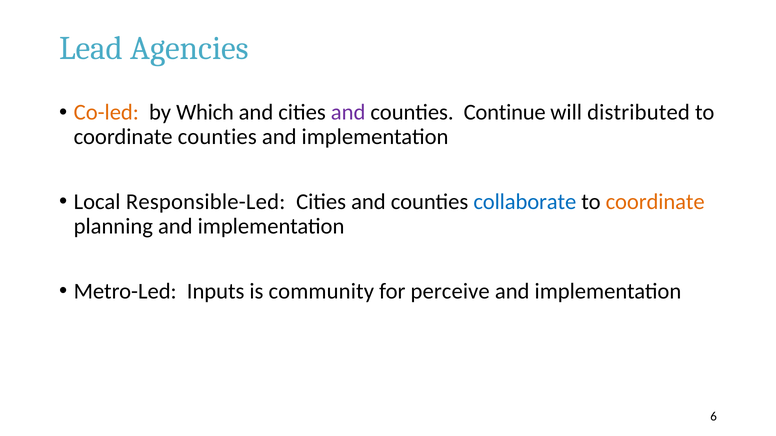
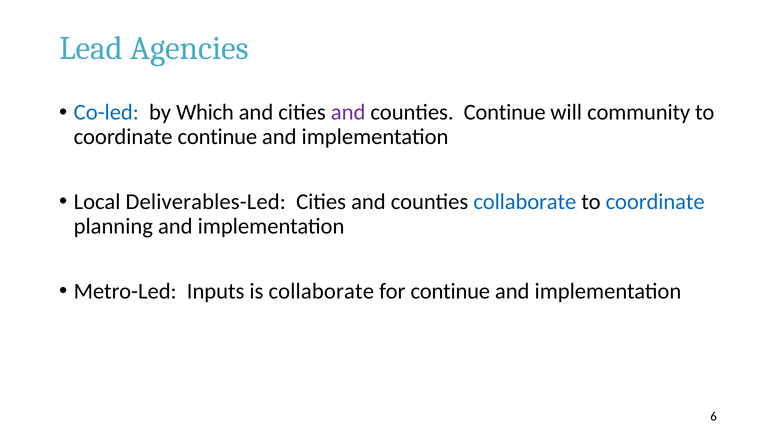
Co-led colour: orange -> blue
distributed: distributed -> community
coordinate counties: counties -> continue
Responsible-Led: Responsible-Led -> Deliverables-Led
coordinate at (655, 202) colour: orange -> blue
is community: community -> collaborate
for perceive: perceive -> continue
